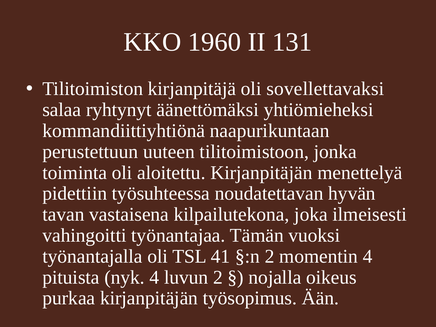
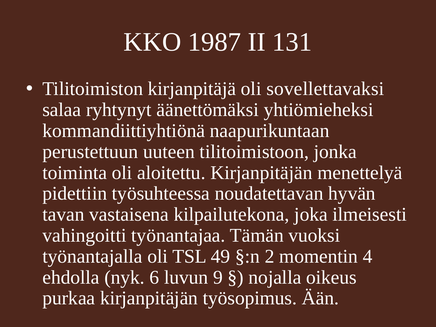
1960: 1960 -> 1987
41: 41 -> 49
pituista: pituista -> ehdolla
nyk 4: 4 -> 6
luvun 2: 2 -> 9
